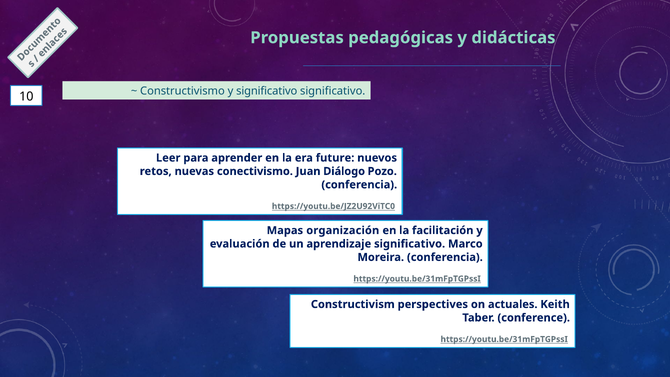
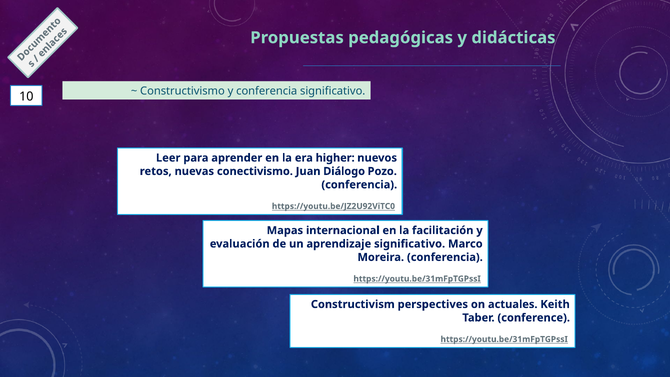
y significativo: significativo -> conferencia
future: future -> higher
organización: organización -> internacional
